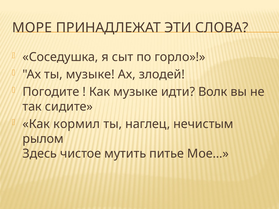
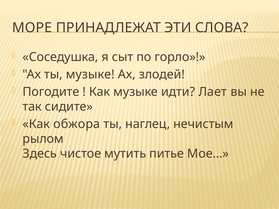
Волк: Волк -> Лает
кормил: кормил -> обжора
